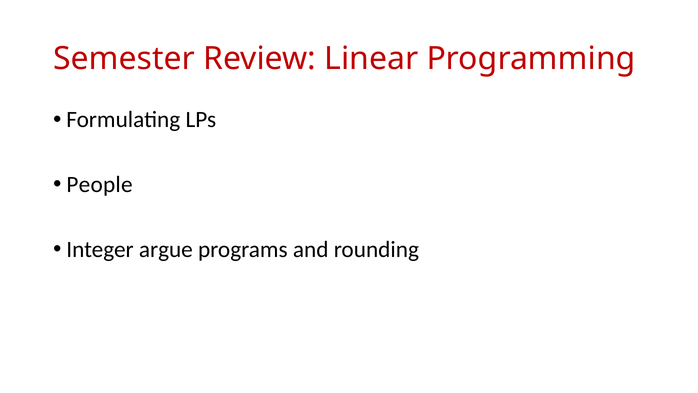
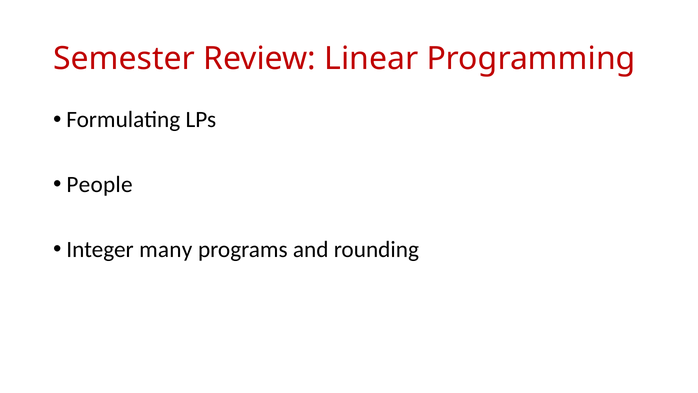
argue: argue -> many
